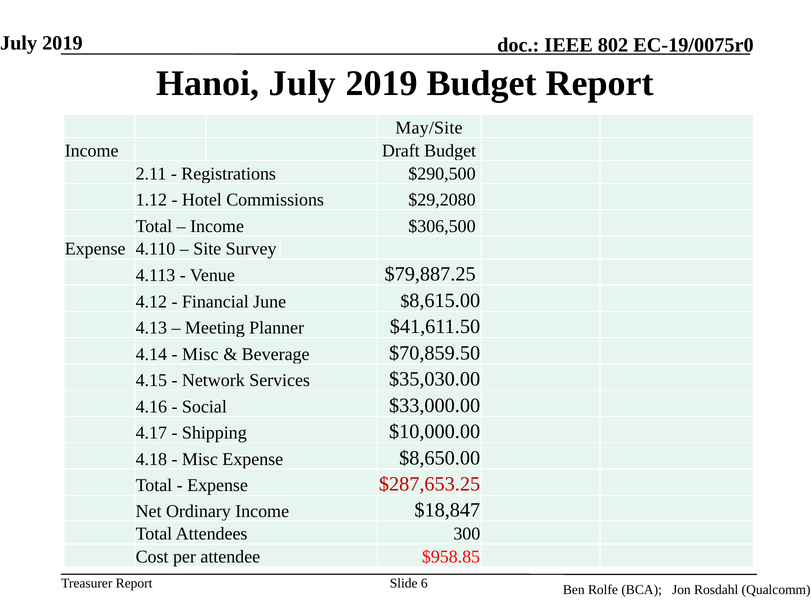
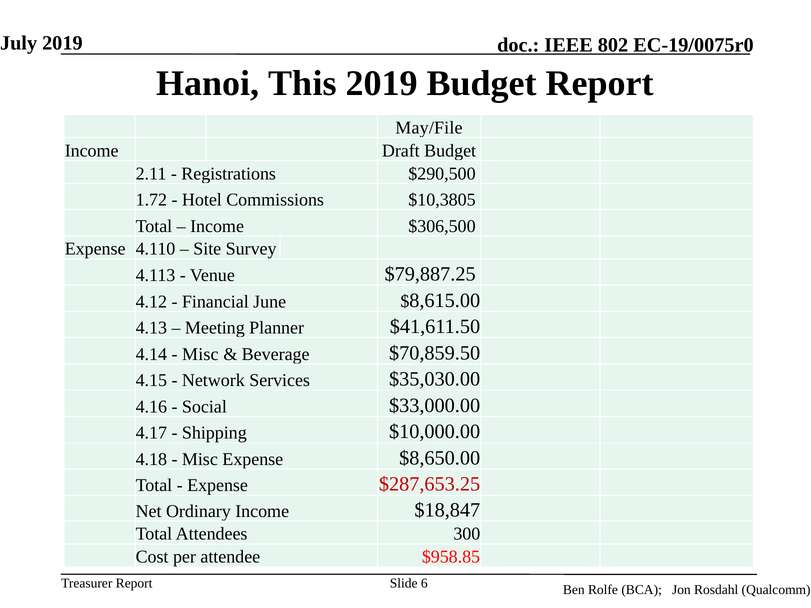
Hanoi July: July -> This
May/Site: May/Site -> May/File
1.12: 1.12 -> 1.72
$29,2080: $29,2080 -> $10,3805
